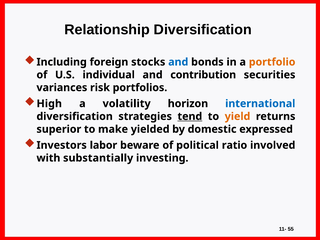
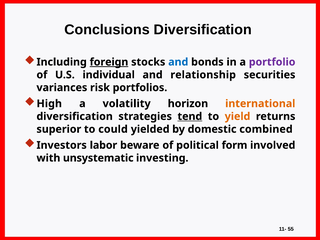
Relationship: Relationship -> Conclusions
foreign underline: none -> present
portfolio colour: orange -> purple
contribution: contribution -> relationship
international colour: blue -> orange
make: make -> could
expressed: expressed -> combined
ratio: ratio -> form
substantially: substantially -> unsystematic
